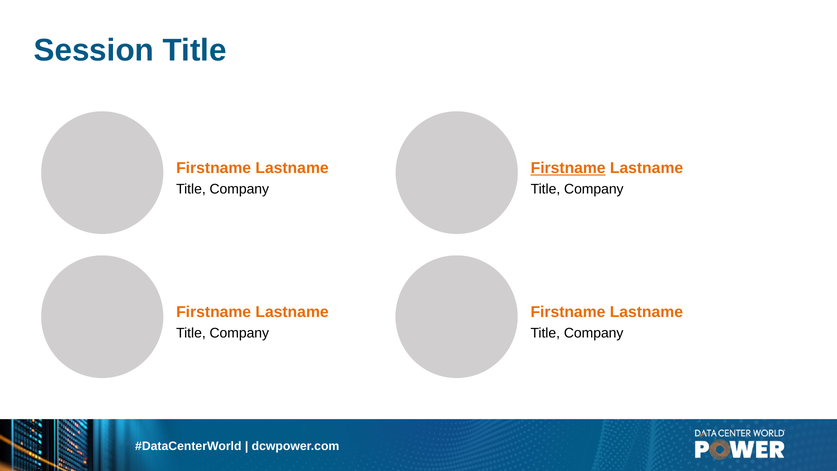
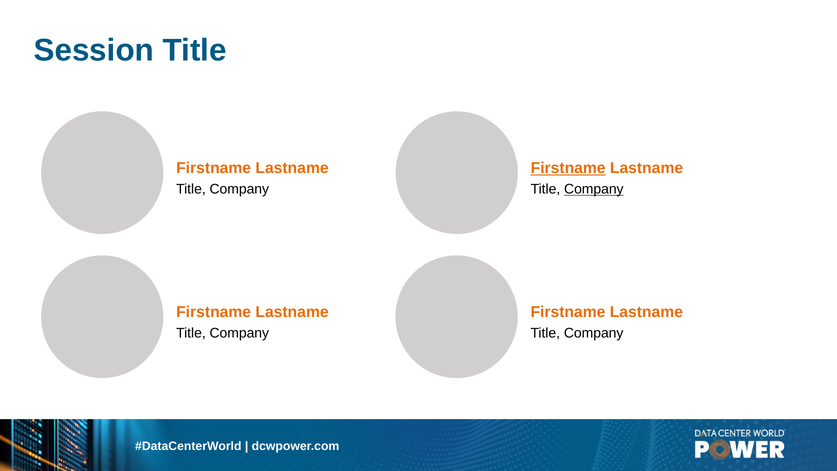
Company at (594, 189) underline: none -> present
